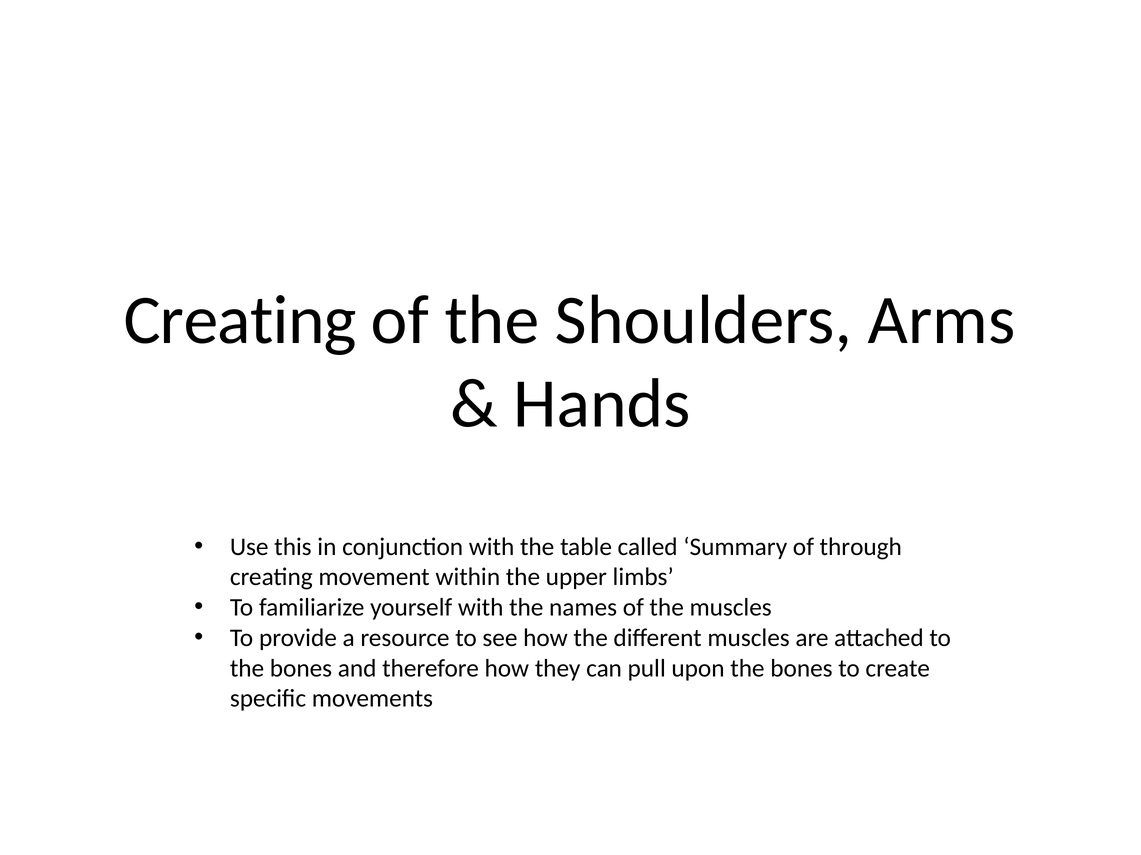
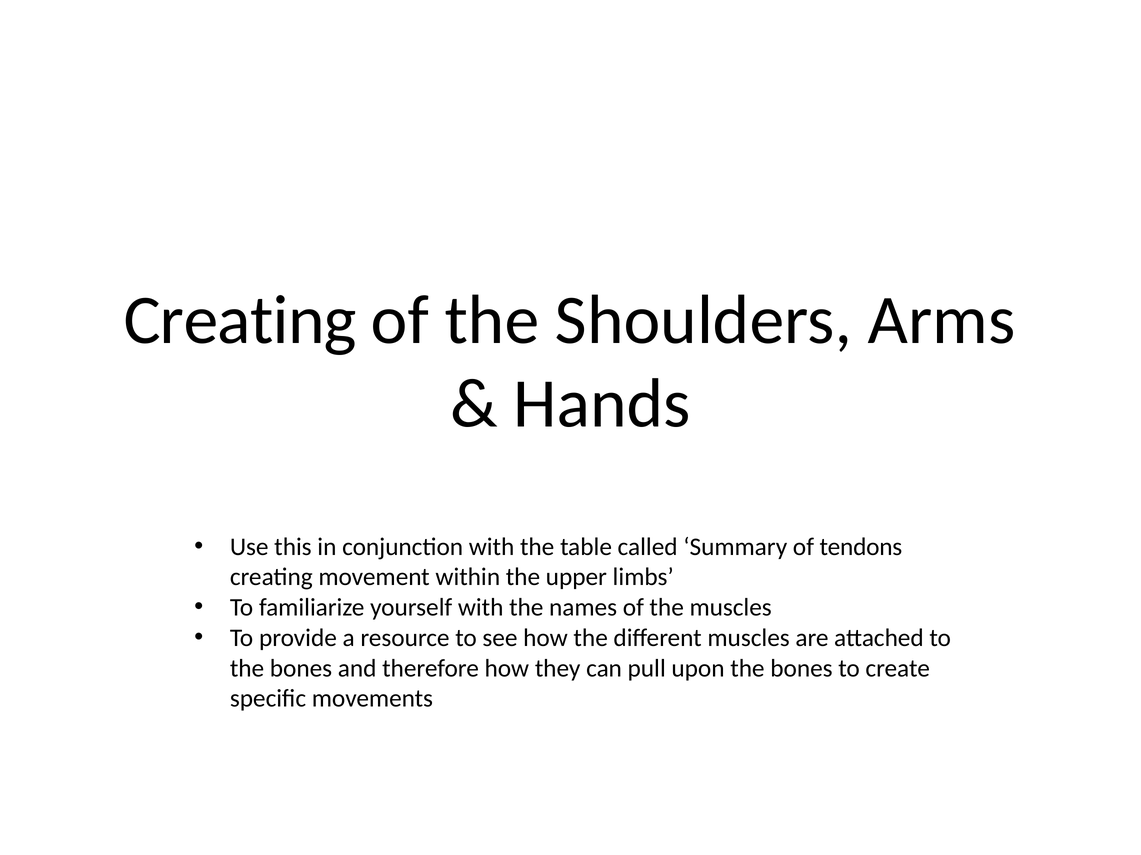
through: through -> tendons
